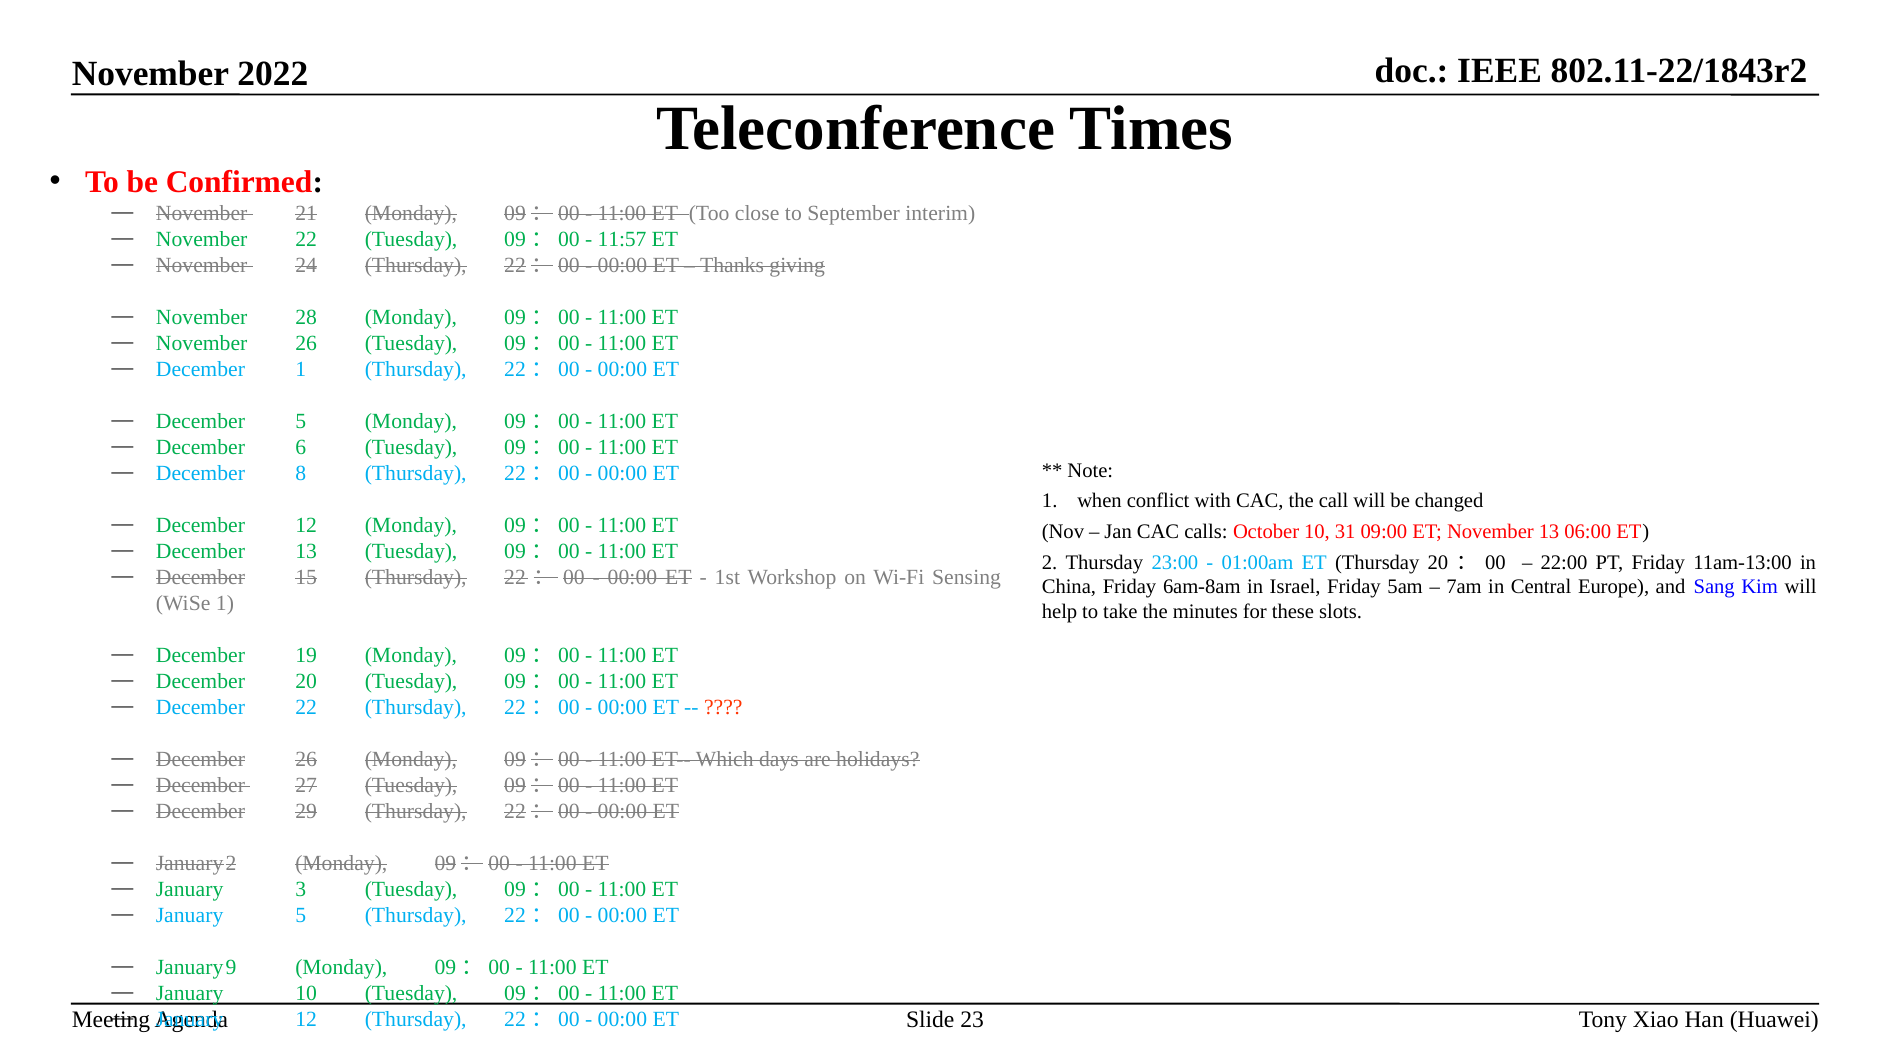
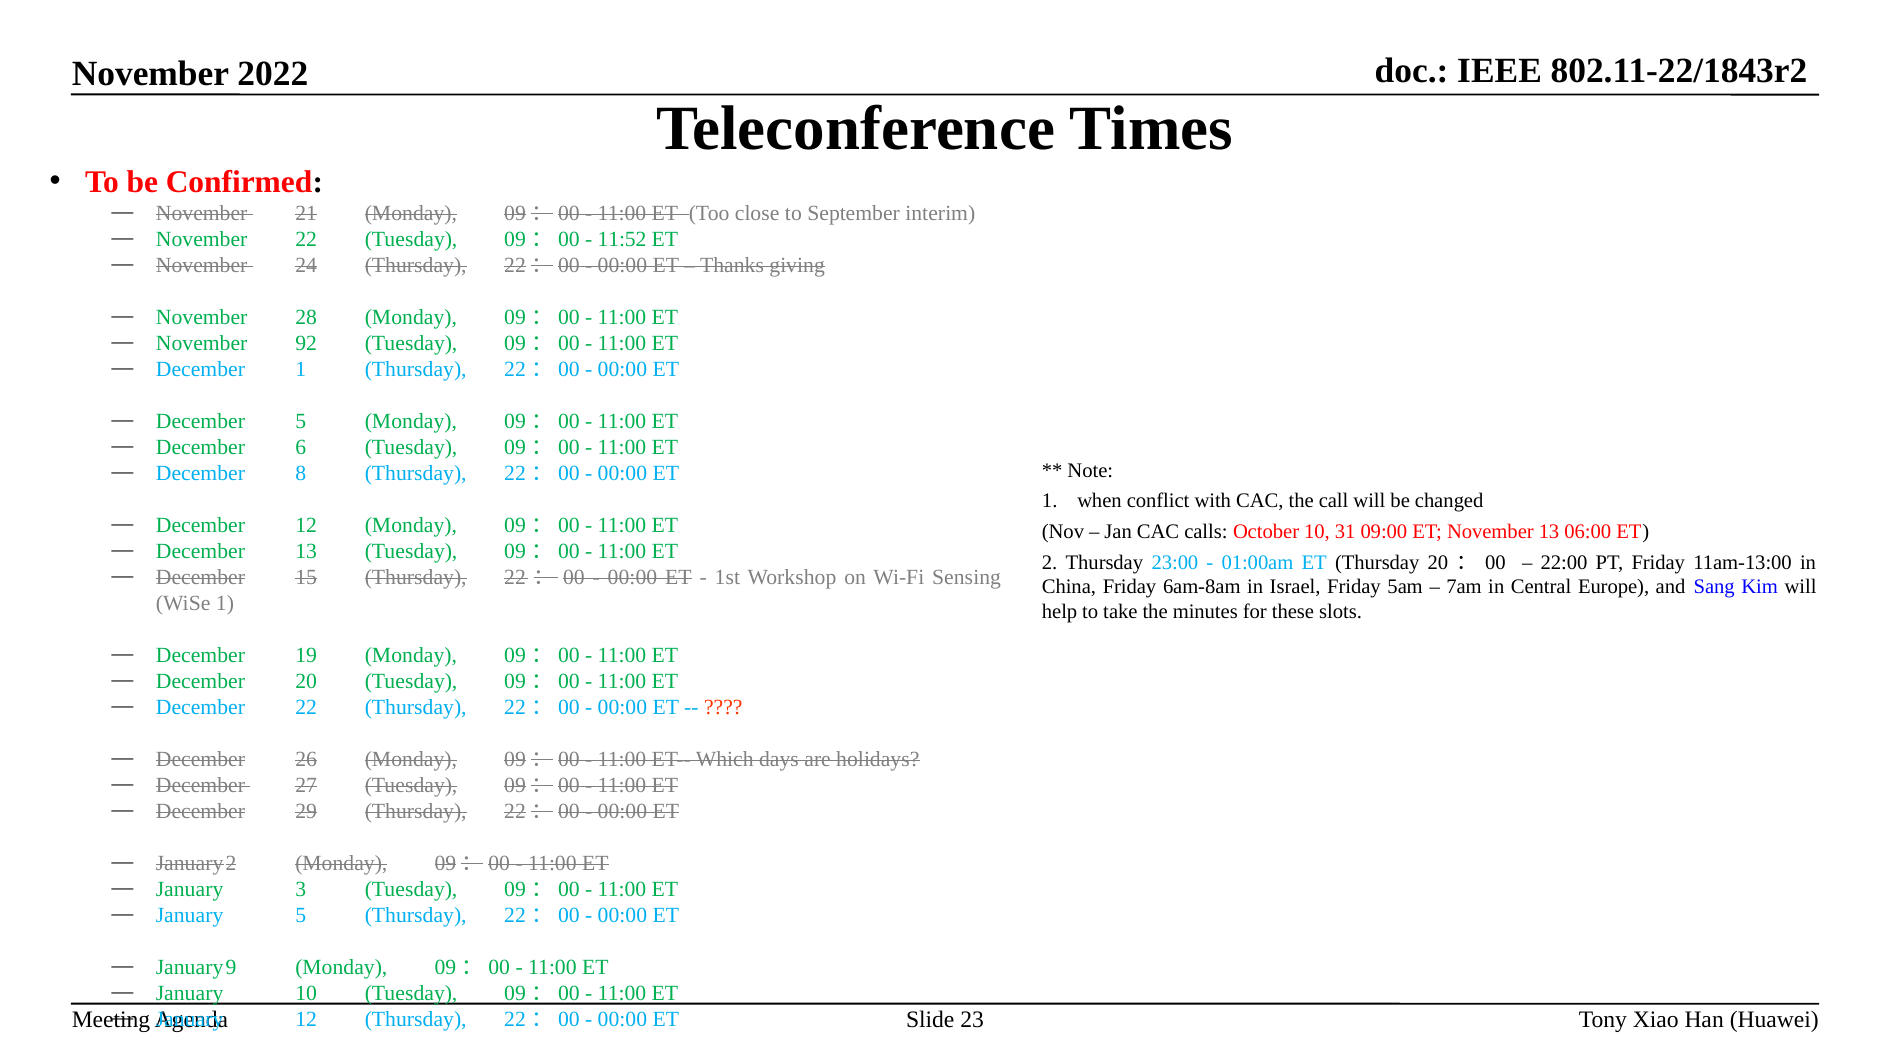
11:57: 11:57 -> 11:52
November 26: 26 -> 92
